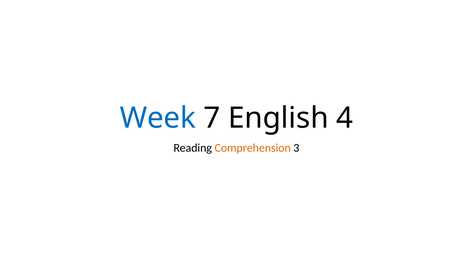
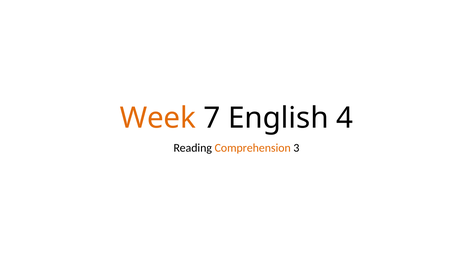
Week colour: blue -> orange
